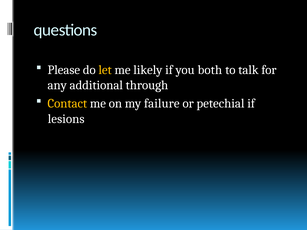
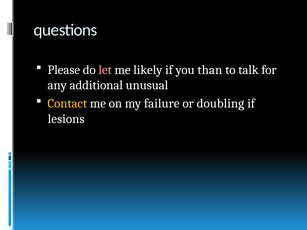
let colour: yellow -> pink
both: both -> than
through: through -> unusual
petechial: petechial -> doubling
